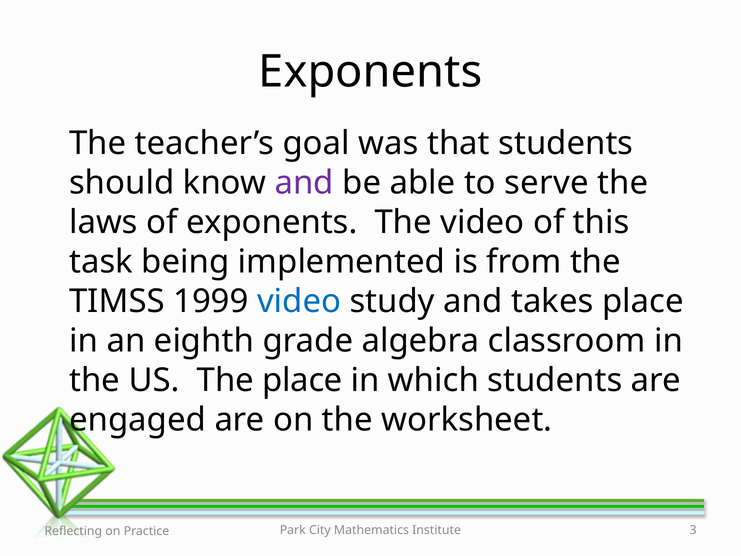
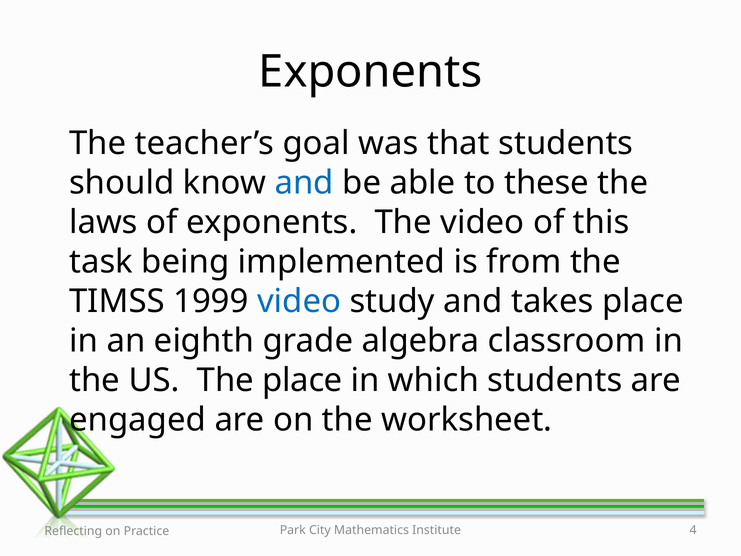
and at (304, 183) colour: purple -> blue
serve: serve -> these
3: 3 -> 4
